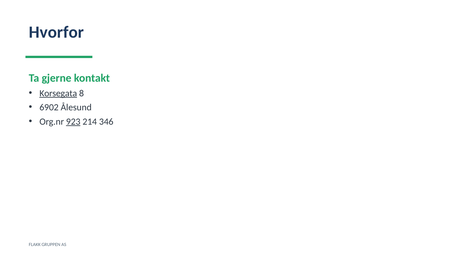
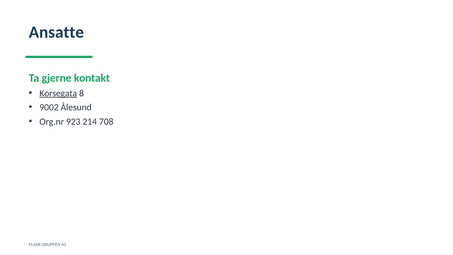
Hvorfor: Hvorfor -> Ansatte
6902: 6902 -> 9002
923 underline: present -> none
346: 346 -> 708
